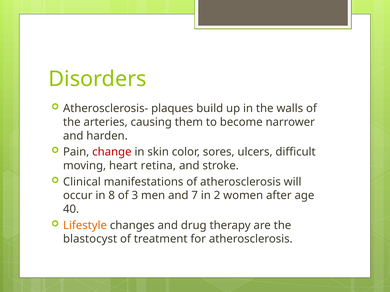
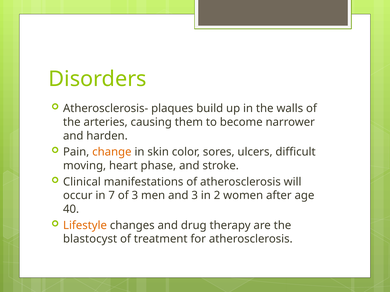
change colour: red -> orange
retina: retina -> phase
8: 8 -> 7
and 7: 7 -> 3
